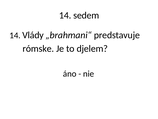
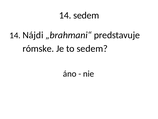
Vlády: Vlády -> Nájdi
to djelem: djelem -> sedem
